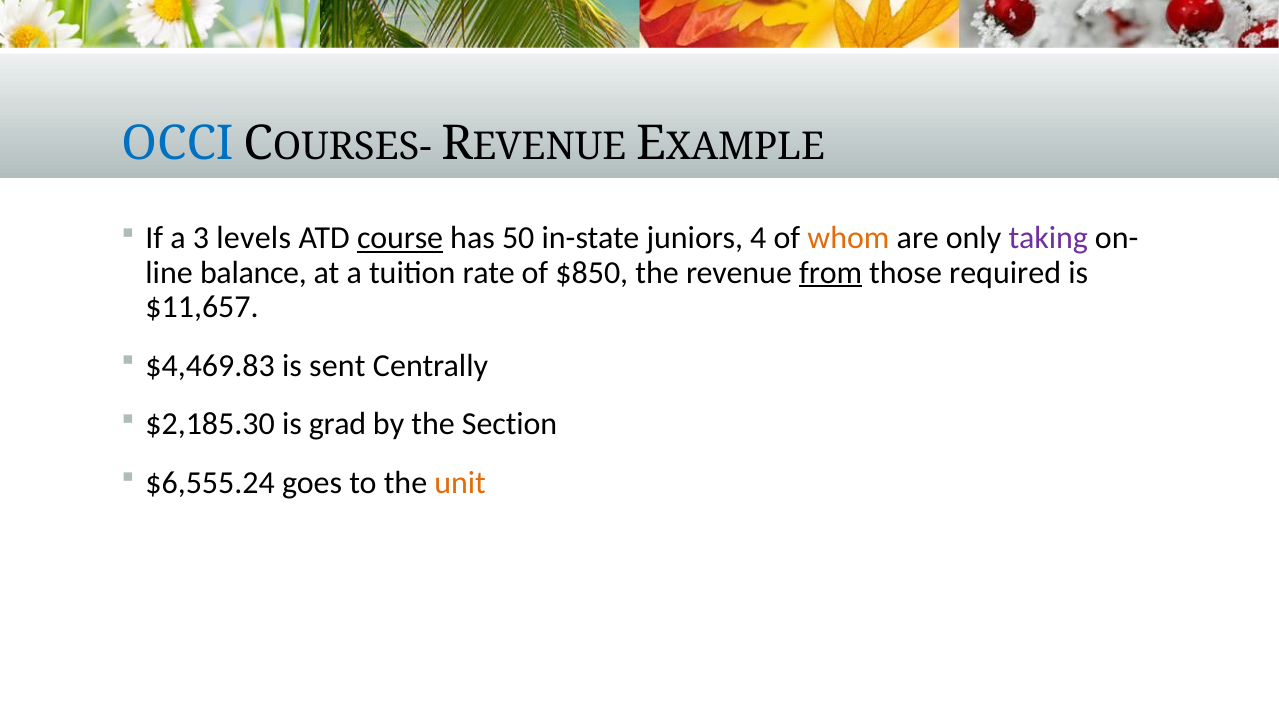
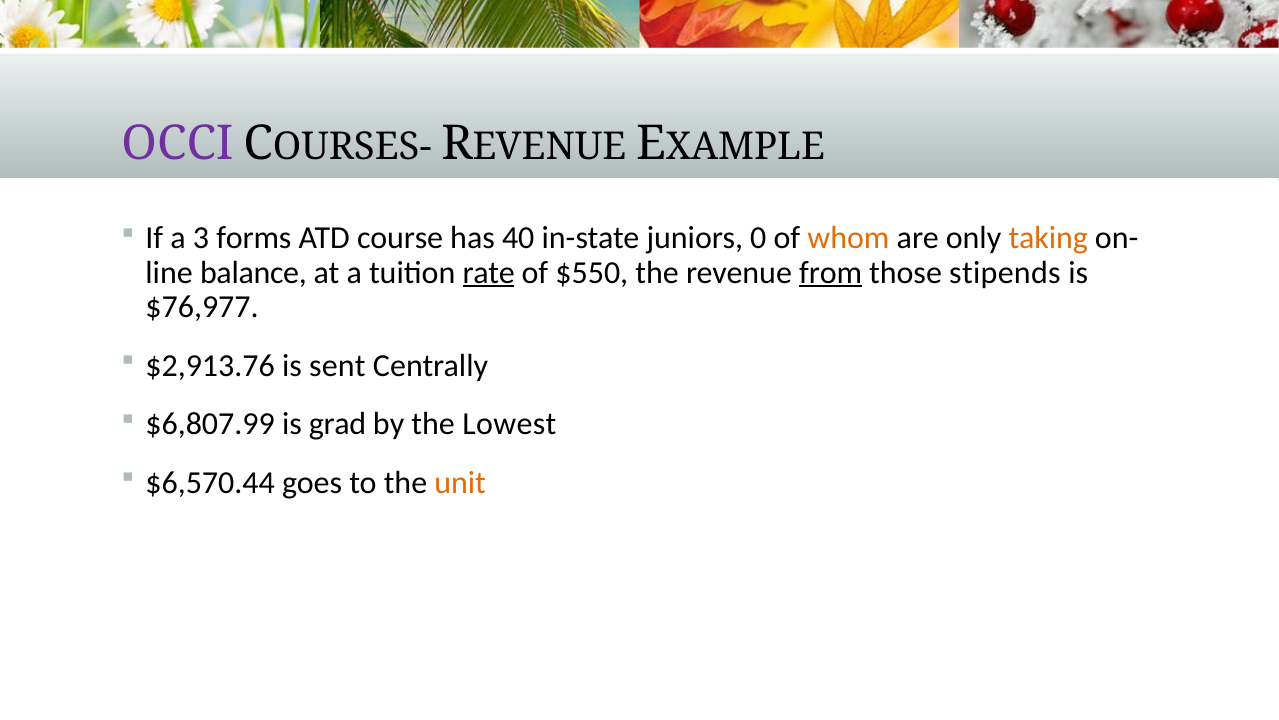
OCCI colour: blue -> purple
levels: levels -> forms
course underline: present -> none
50: 50 -> 40
4: 4 -> 0
taking colour: purple -> orange
rate underline: none -> present
$850: $850 -> $550
required: required -> stipends
$11,657: $11,657 -> $76,977
$4,469.83: $4,469.83 -> $2,913.76
$2,185.30: $2,185.30 -> $6,807.99
Section: Section -> Lowest
$6,555.24: $6,555.24 -> $6,570.44
